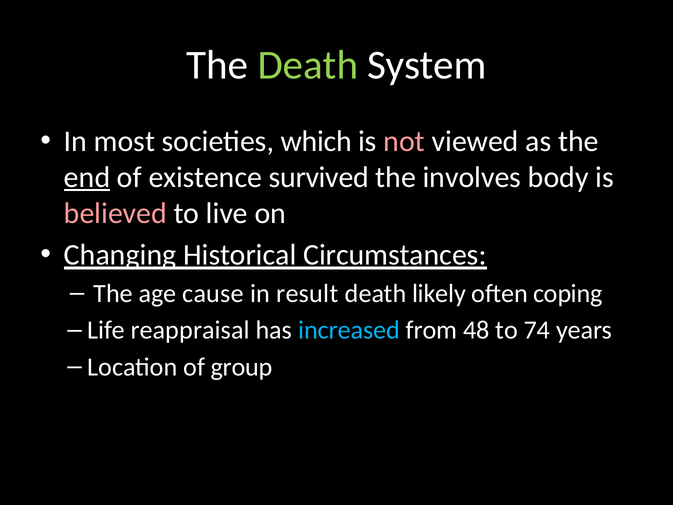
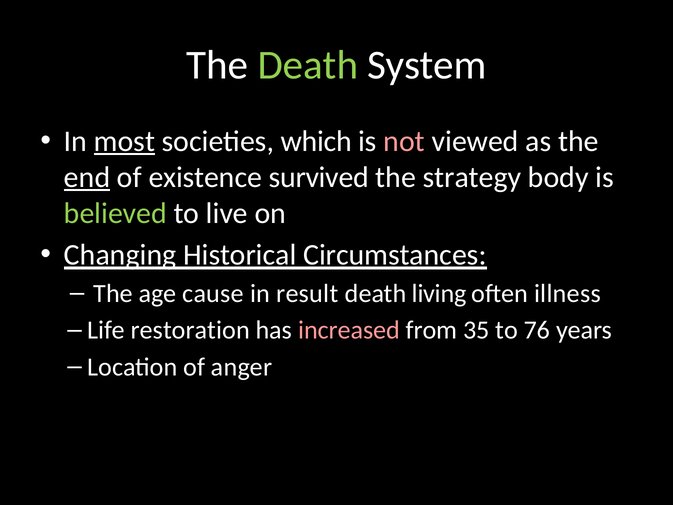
most underline: none -> present
involves: involves -> strategy
believed colour: pink -> light green
likely: likely -> living
coping: coping -> illness
reappraisal: reappraisal -> restoration
increased colour: light blue -> pink
48: 48 -> 35
74: 74 -> 76
group: group -> anger
